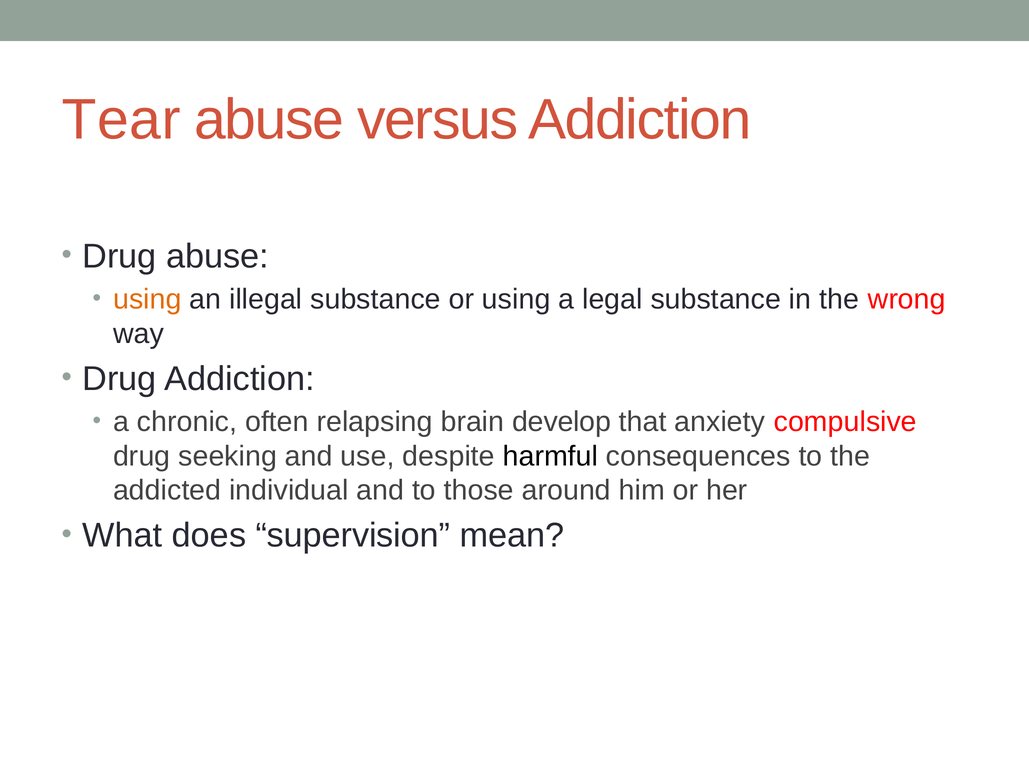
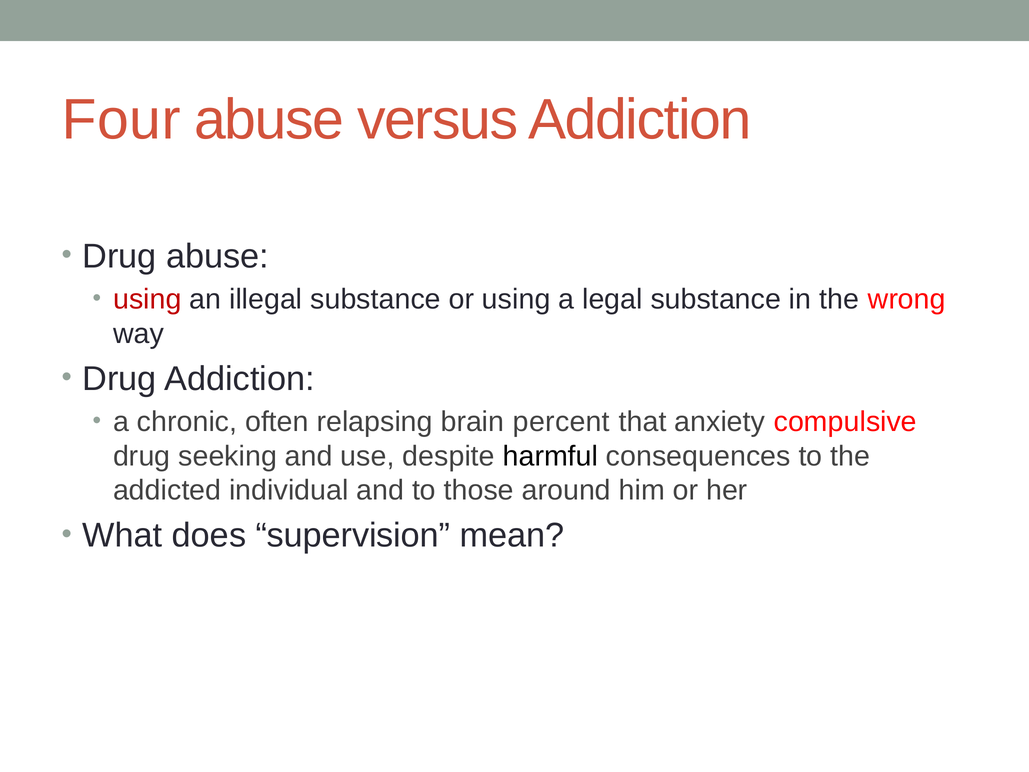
Tear: Tear -> Four
using at (147, 299) colour: orange -> red
develop: develop -> percent
